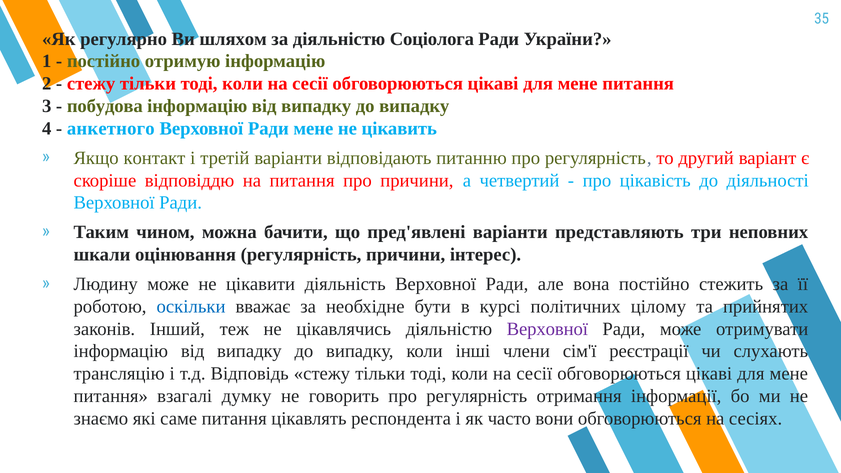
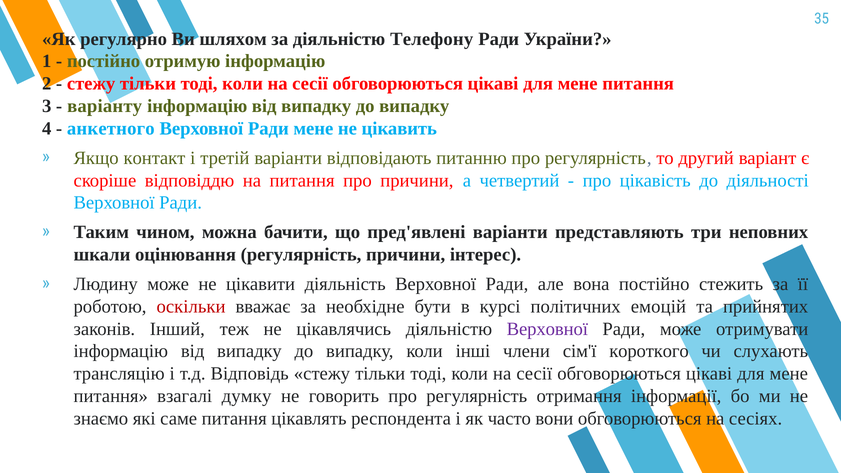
Соціолога: Соціолога -> Телефону
побудова: побудова -> варіанту
оскільки colour: blue -> red
цілому: цілому -> емоцій
реєстрації: реєстрації -> короткого
